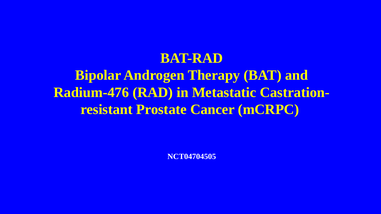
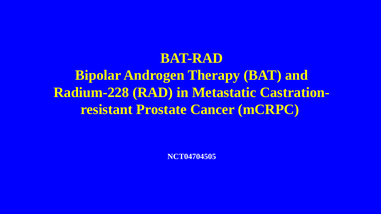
Radium-476: Radium-476 -> Radium-228
